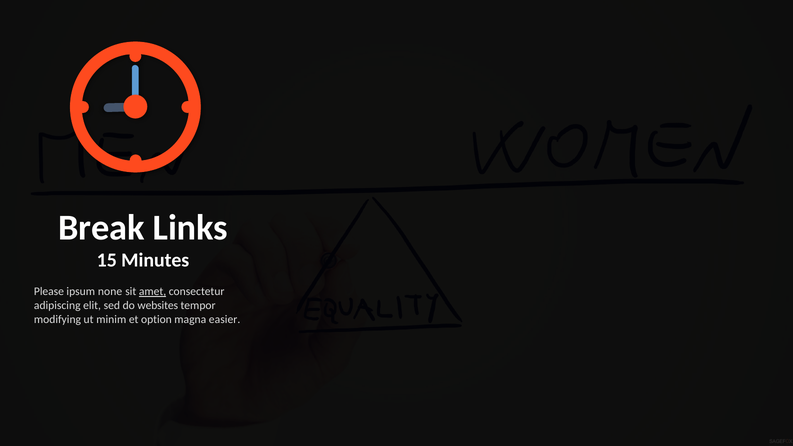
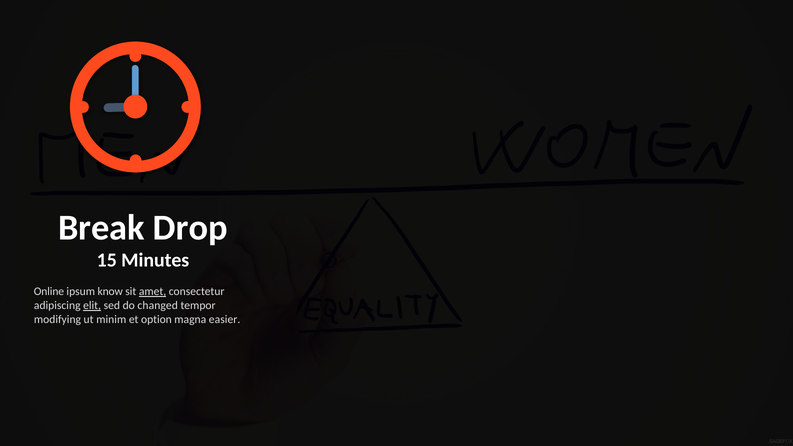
Links: Links -> Drop
Please: Please -> Online
none: none -> know
elit underline: none -> present
websites: websites -> changed
